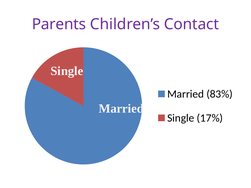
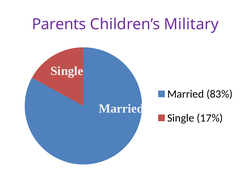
Contact: Contact -> Military
